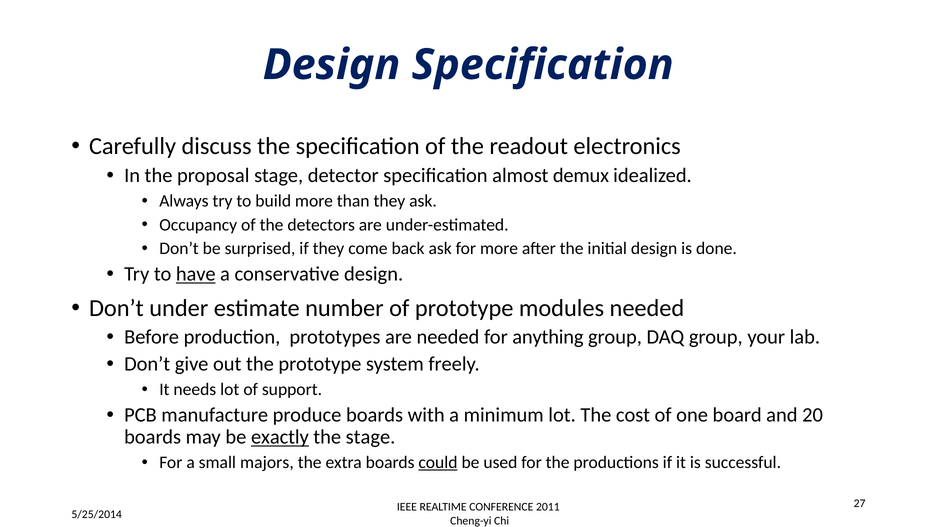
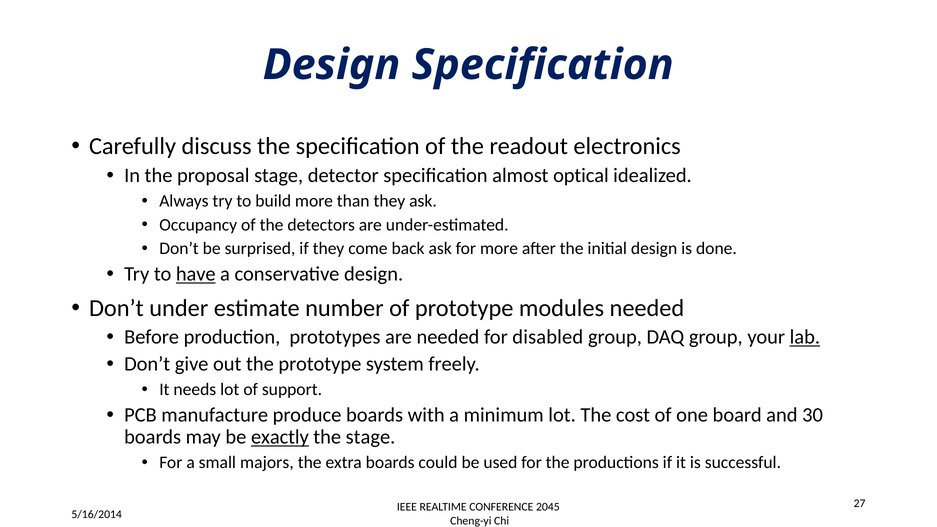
demux: demux -> optical
anything: anything -> disabled
lab underline: none -> present
20: 20 -> 30
could underline: present -> none
2011: 2011 -> 2045
5/25/2014: 5/25/2014 -> 5/16/2014
